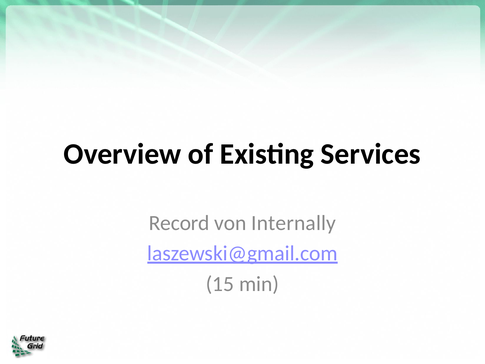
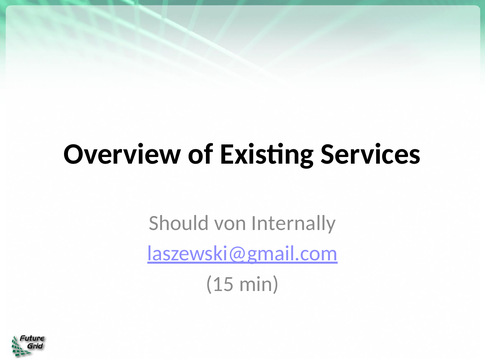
Record: Record -> Should
